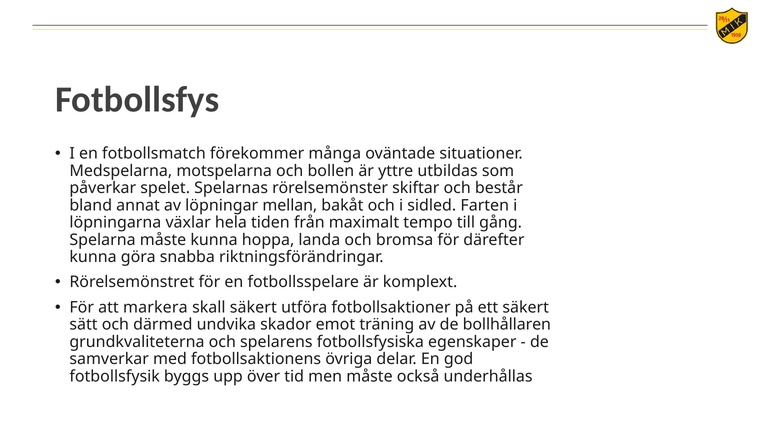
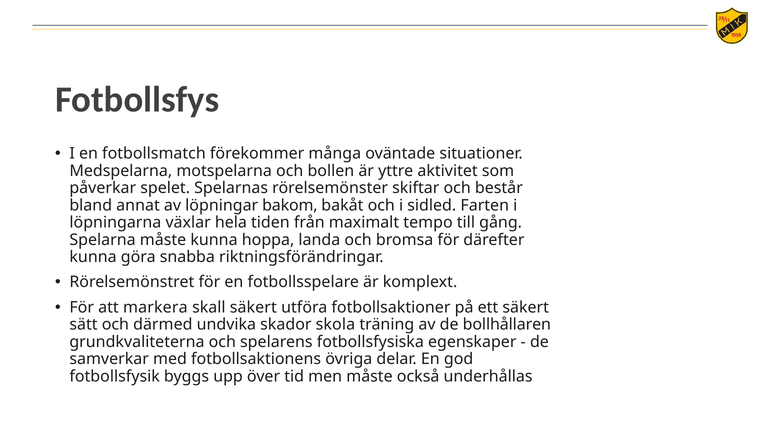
utbildas: utbildas -> aktivitet
mellan: mellan -> bakom
emot: emot -> skola
